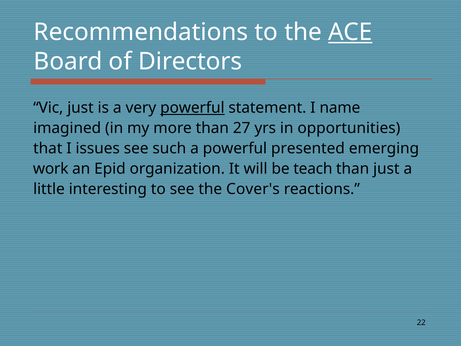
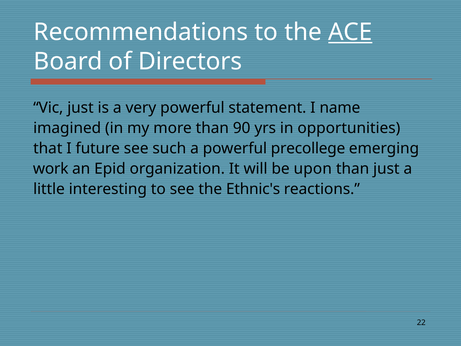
powerful at (192, 108) underline: present -> none
27: 27 -> 90
issues: issues -> future
presented: presented -> precollege
teach: teach -> upon
Cover's: Cover's -> Ethnic's
